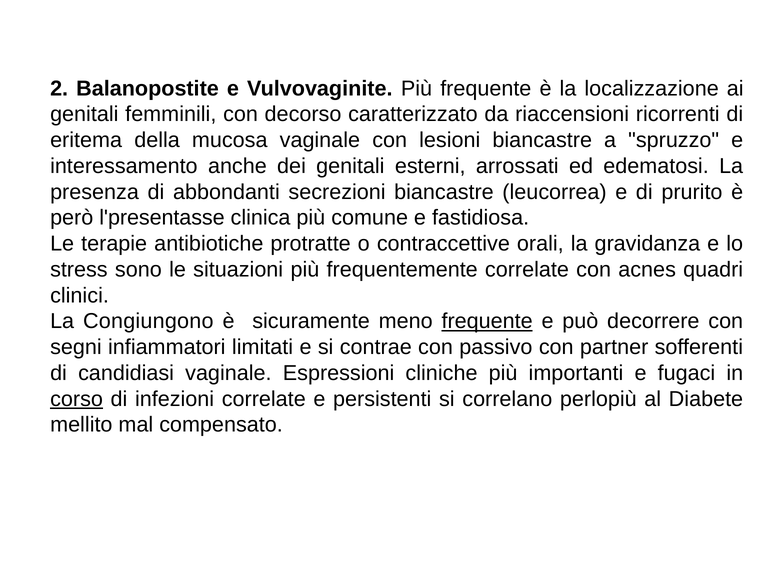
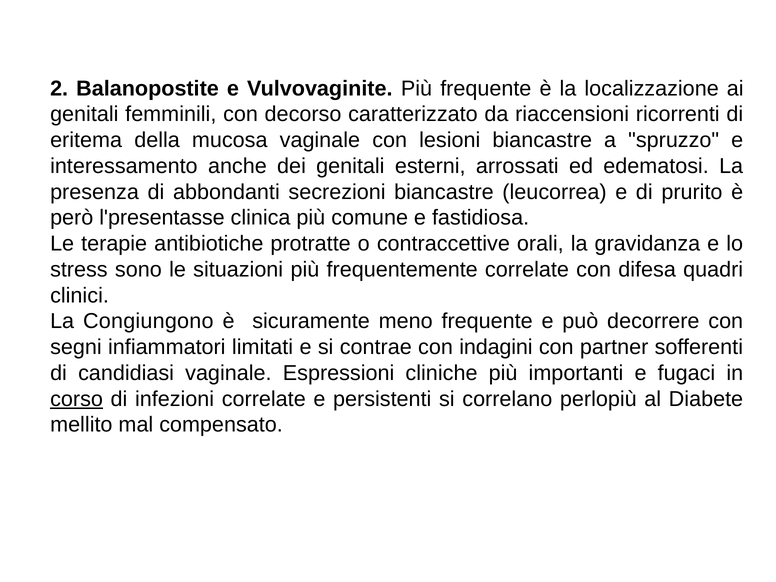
acnes: acnes -> difesa
frequente at (487, 321) underline: present -> none
passivo: passivo -> indagini
